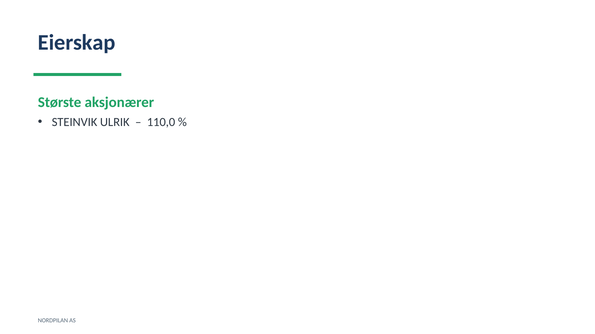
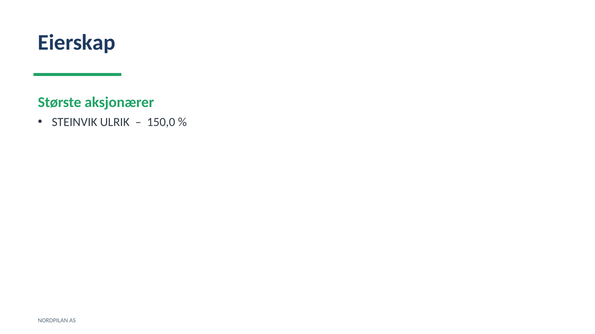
110,0: 110,0 -> 150,0
